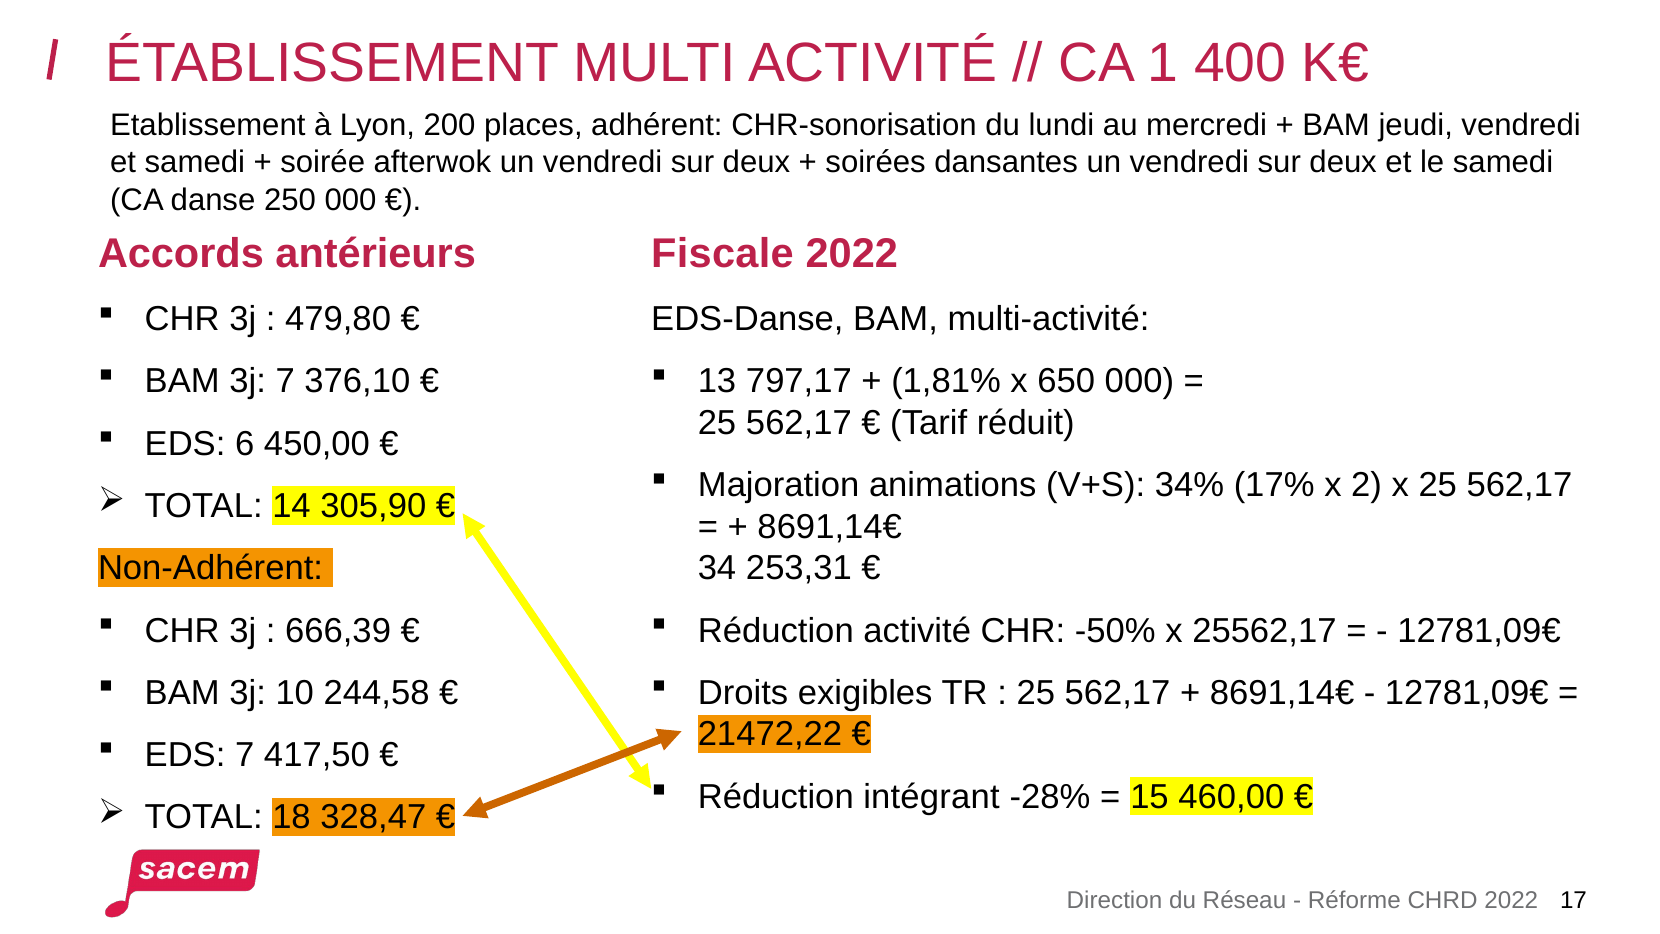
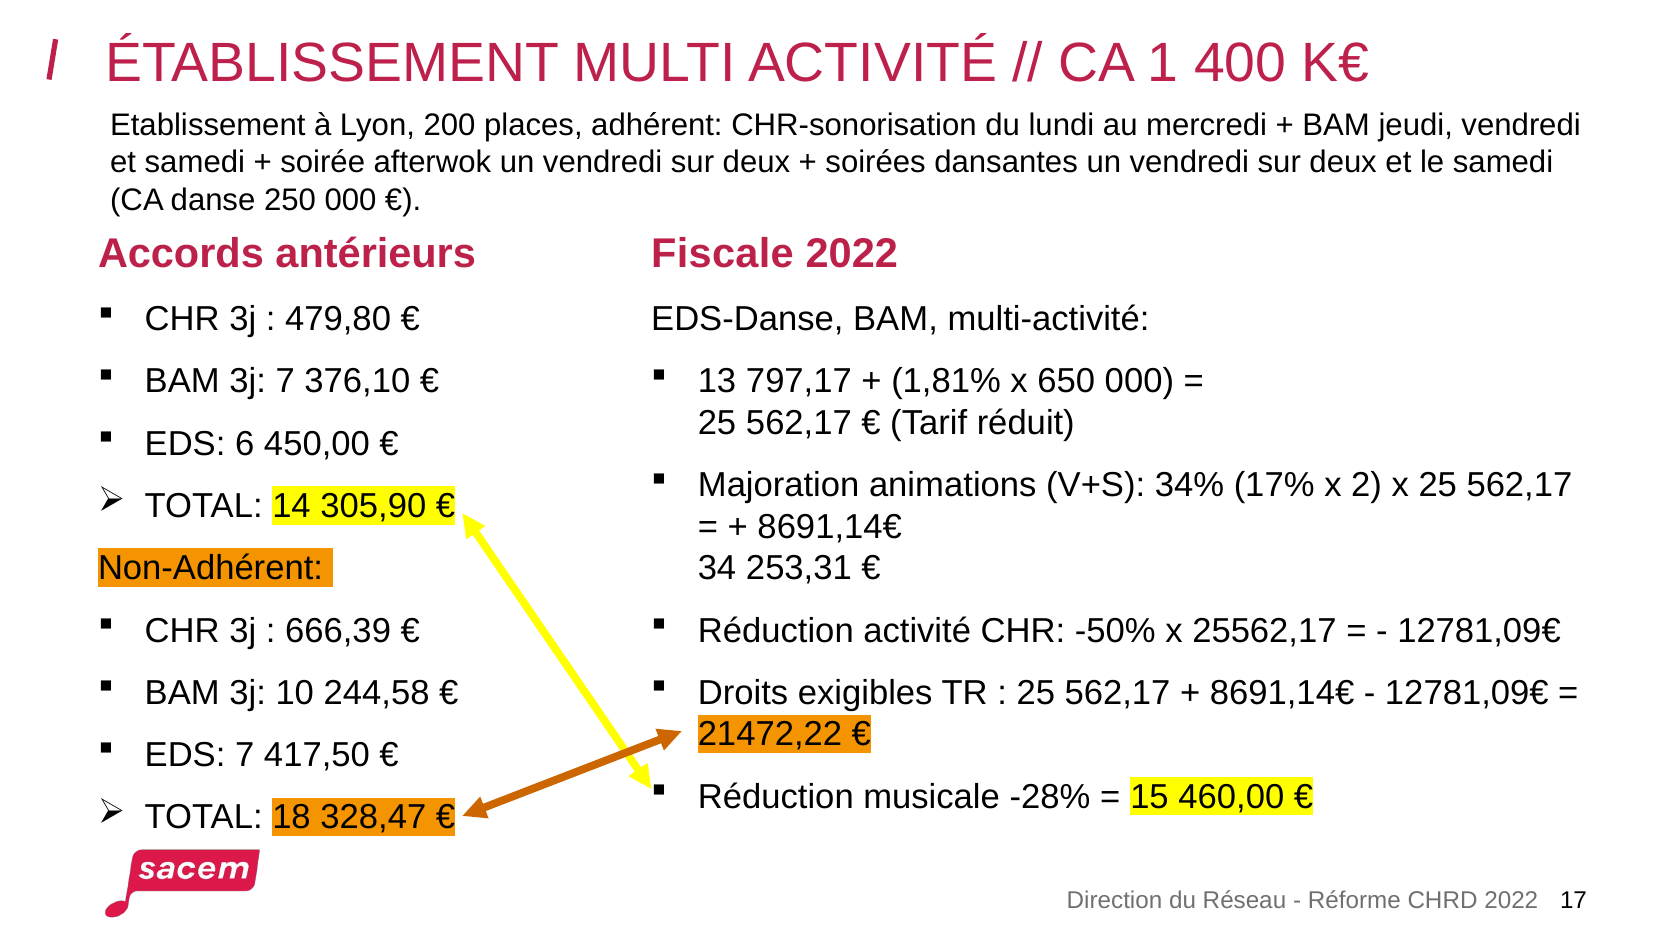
intégrant: intégrant -> musicale
